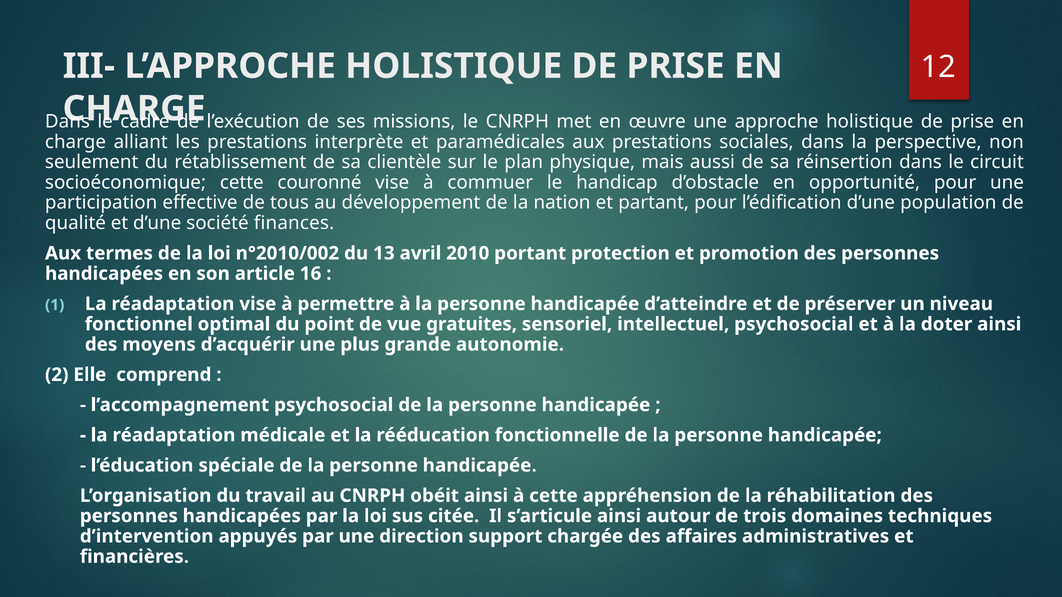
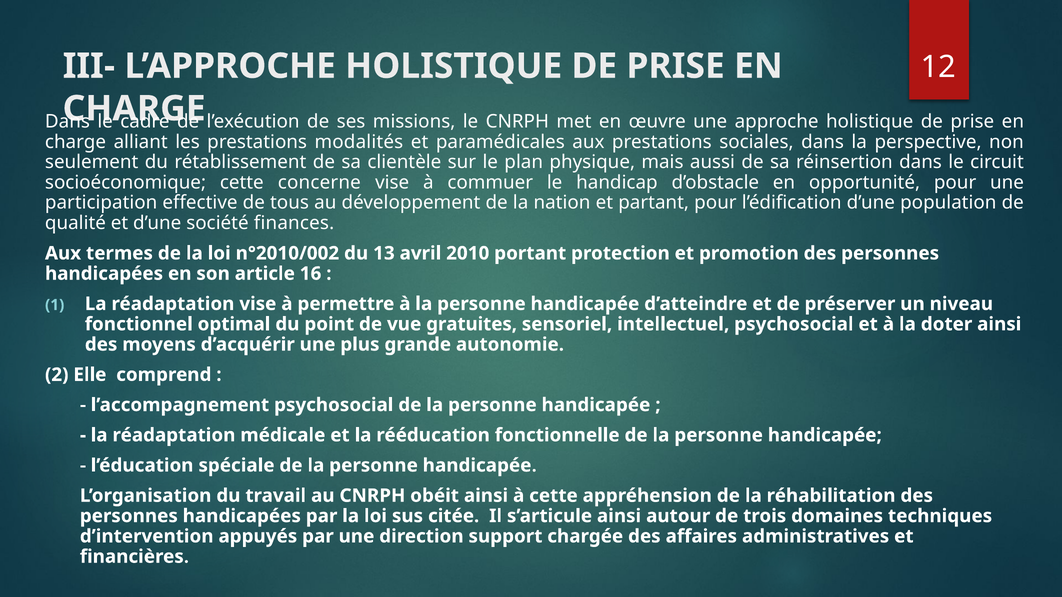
interprète: interprète -> modalités
couronné: couronné -> concerne
